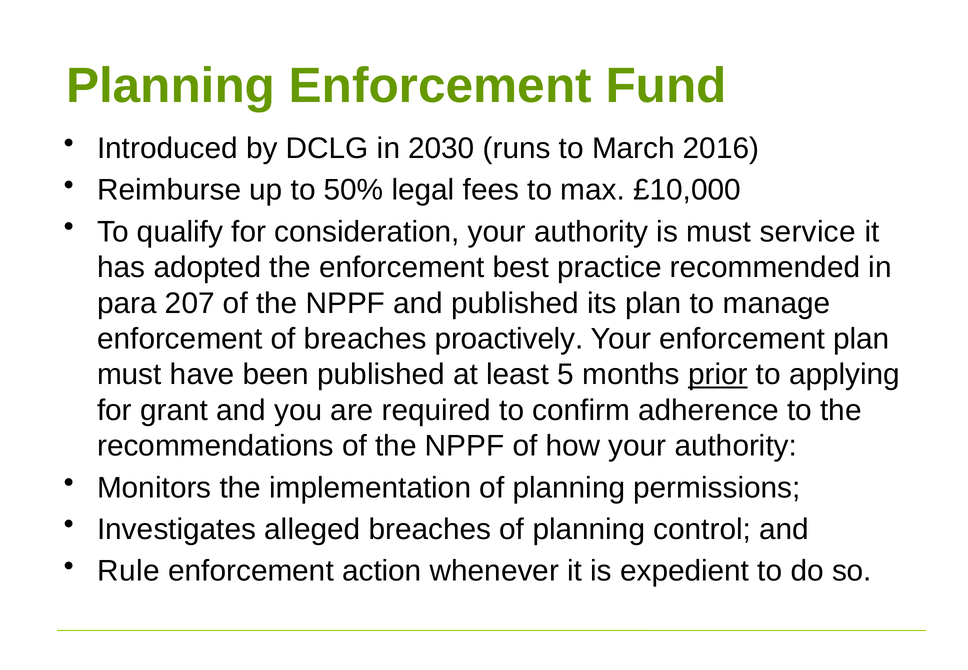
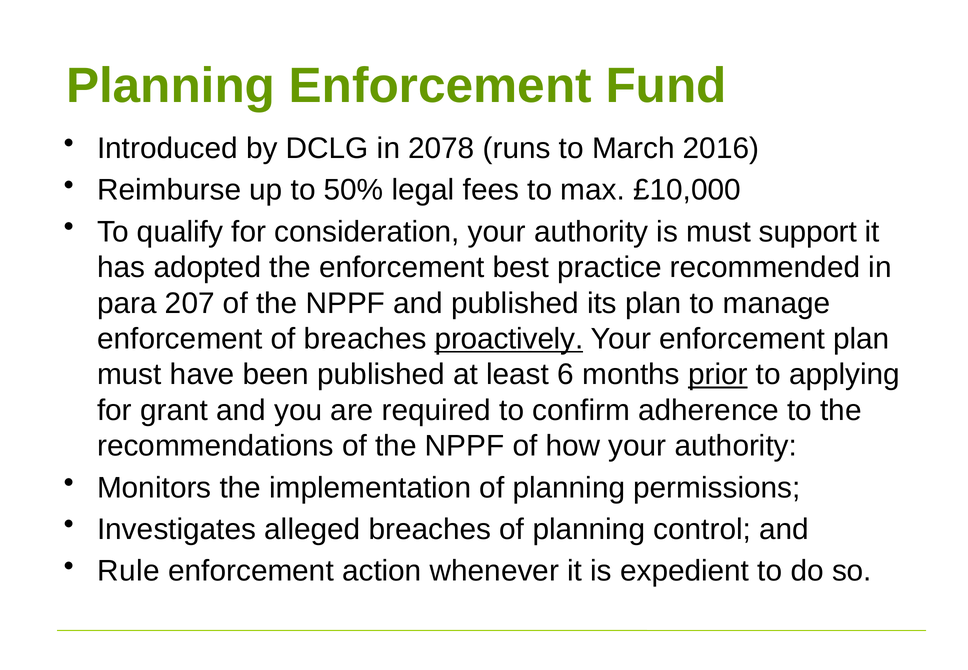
2030: 2030 -> 2078
service: service -> support
proactively underline: none -> present
5: 5 -> 6
